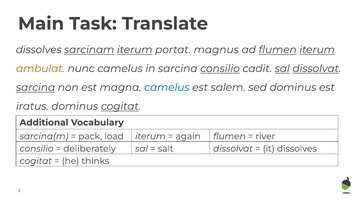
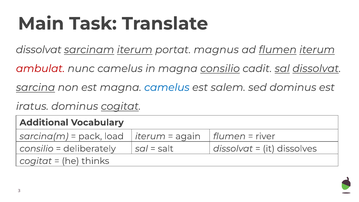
dissolves at (39, 50): dissolves -> dissolvat
ambulat colour: orange -> red
in sarcina: sarcina -> magna
